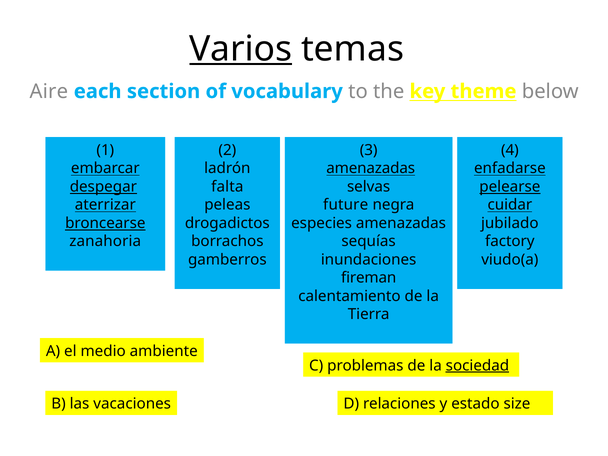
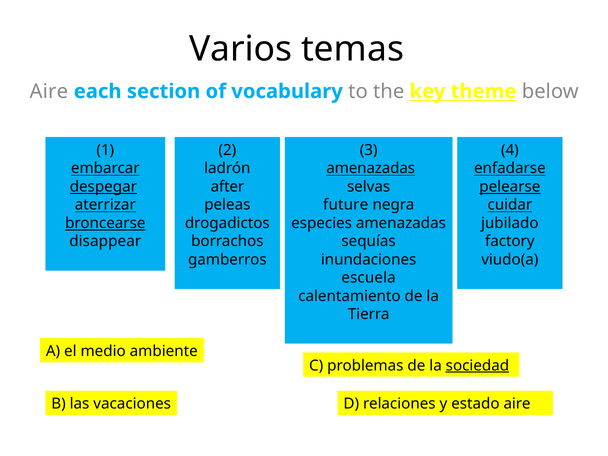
Varios underline: present -> none
falta: falta -> after
zanahoria: zanahoria -> disappear
fireman: fireman -> escuela
estado size: size -> aire
